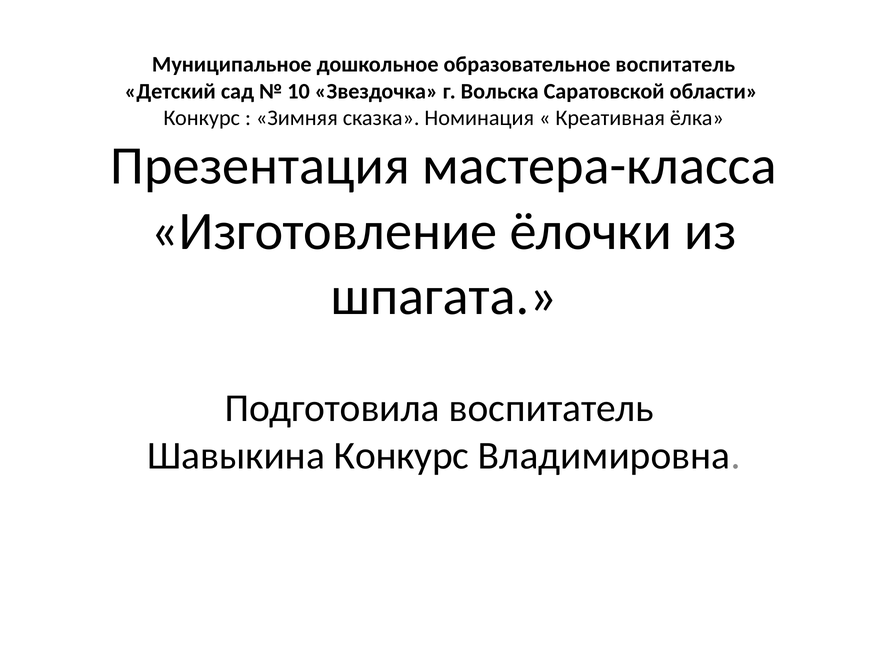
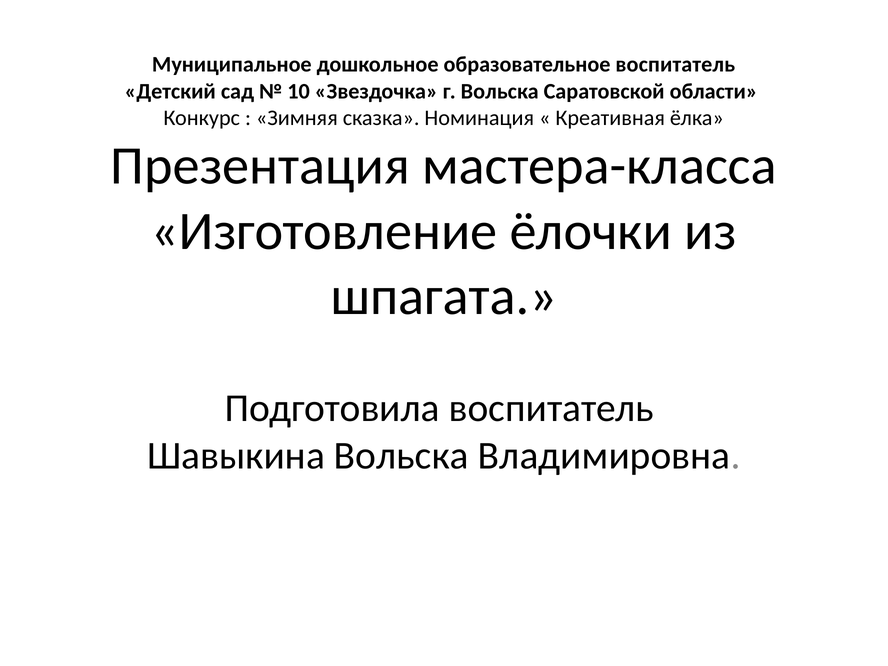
Шавыкина Конкурс: Конкурс -> Вольска
